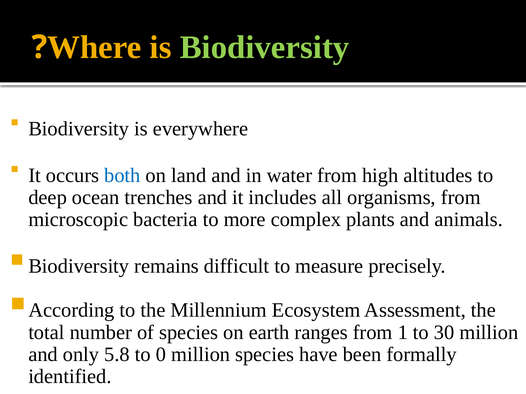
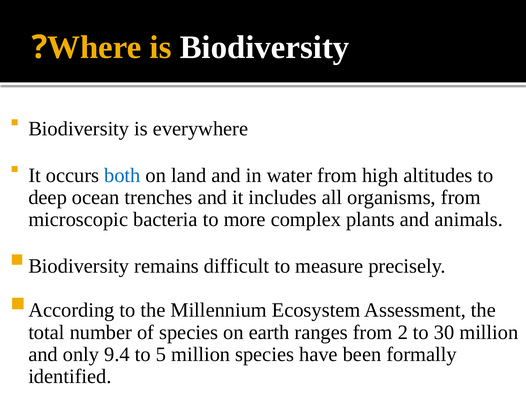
Biodiversity at (265, 47) colour: light green -> white
1: 1 -> 2
5.8: 5.8 -> 9.4
0: 0 -> 5
